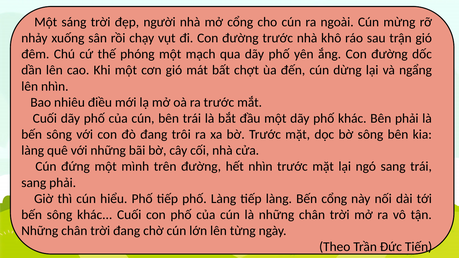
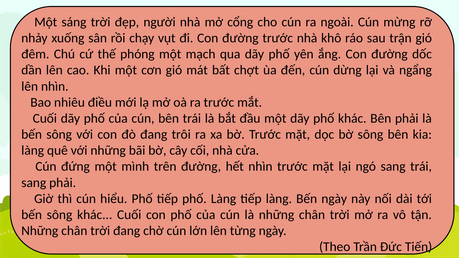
Bến cổng: cổng -> ngày
